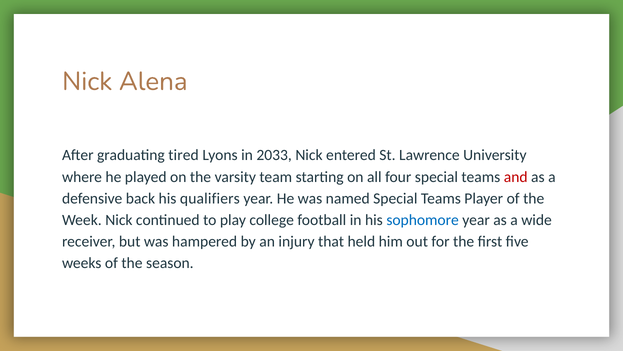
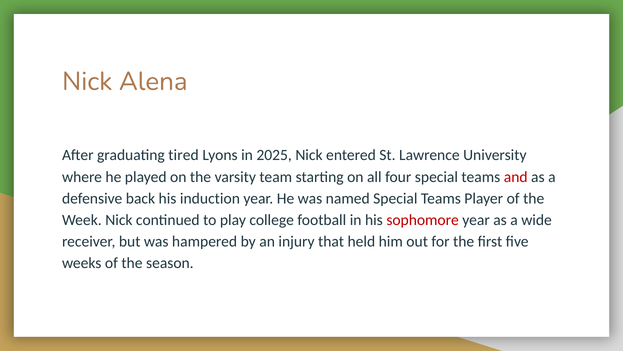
2033: 2033 -> 2025
qualifiers: qualifiers -> induction
sophomore colour: blue -> red
